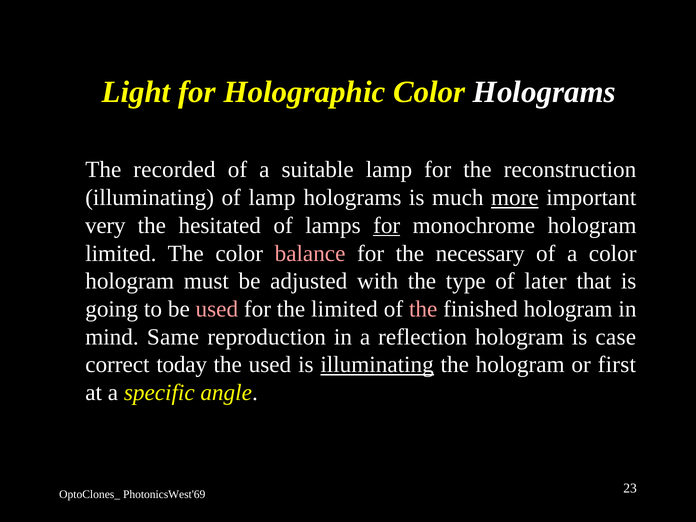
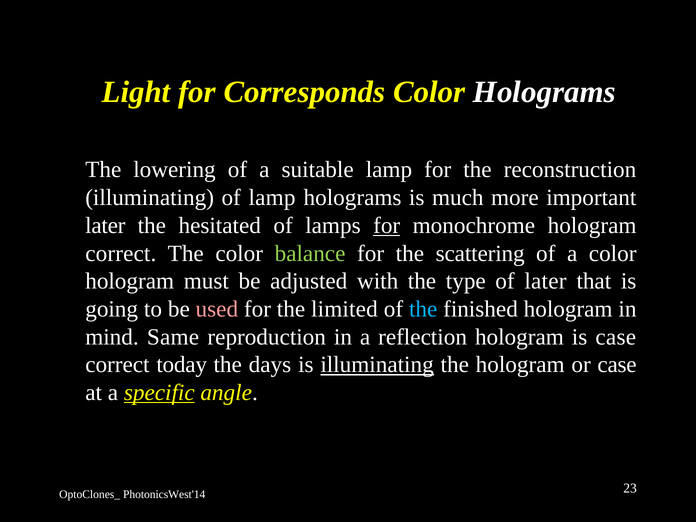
Holographic: Holographic -> Corresponds
recorded: recorded -> lowering
more underline: present -> none
very at (105, 226): very -> later
limited at (121, 253): limited -> correct
balance colour: pink -> light green
necessary: necessary -> scattering
the at (423, 309) colour: pink -> light blue
the used: used -> days
or first: first -> case
specific underline: none -> present
PhotonicsWest'69: PhotonicsWest'69 -> PhotonicsWest'14
